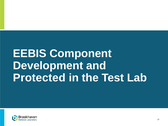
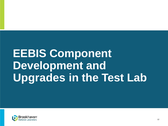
Protected: Protected -> Upgrades
